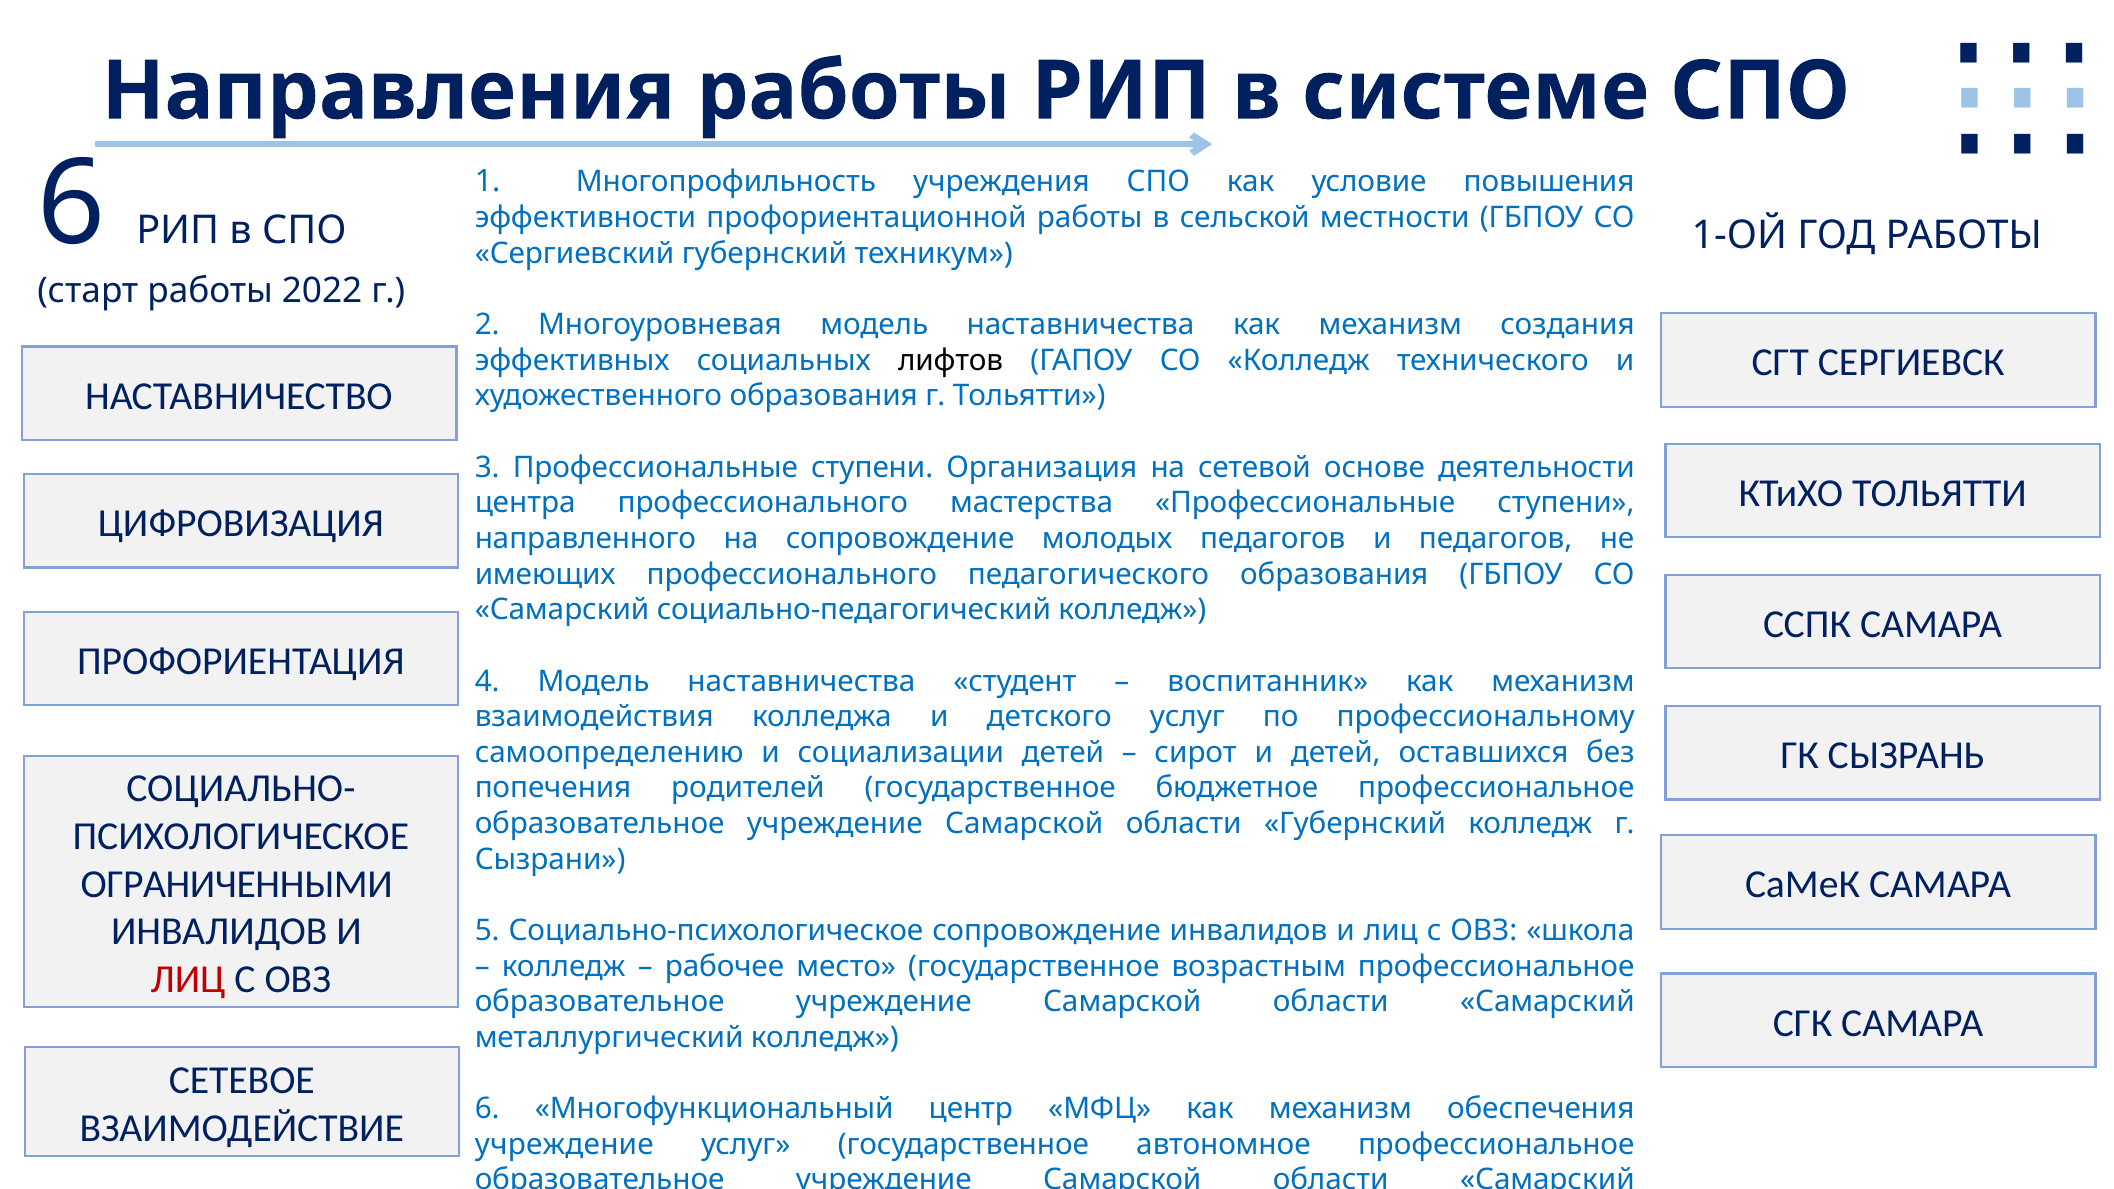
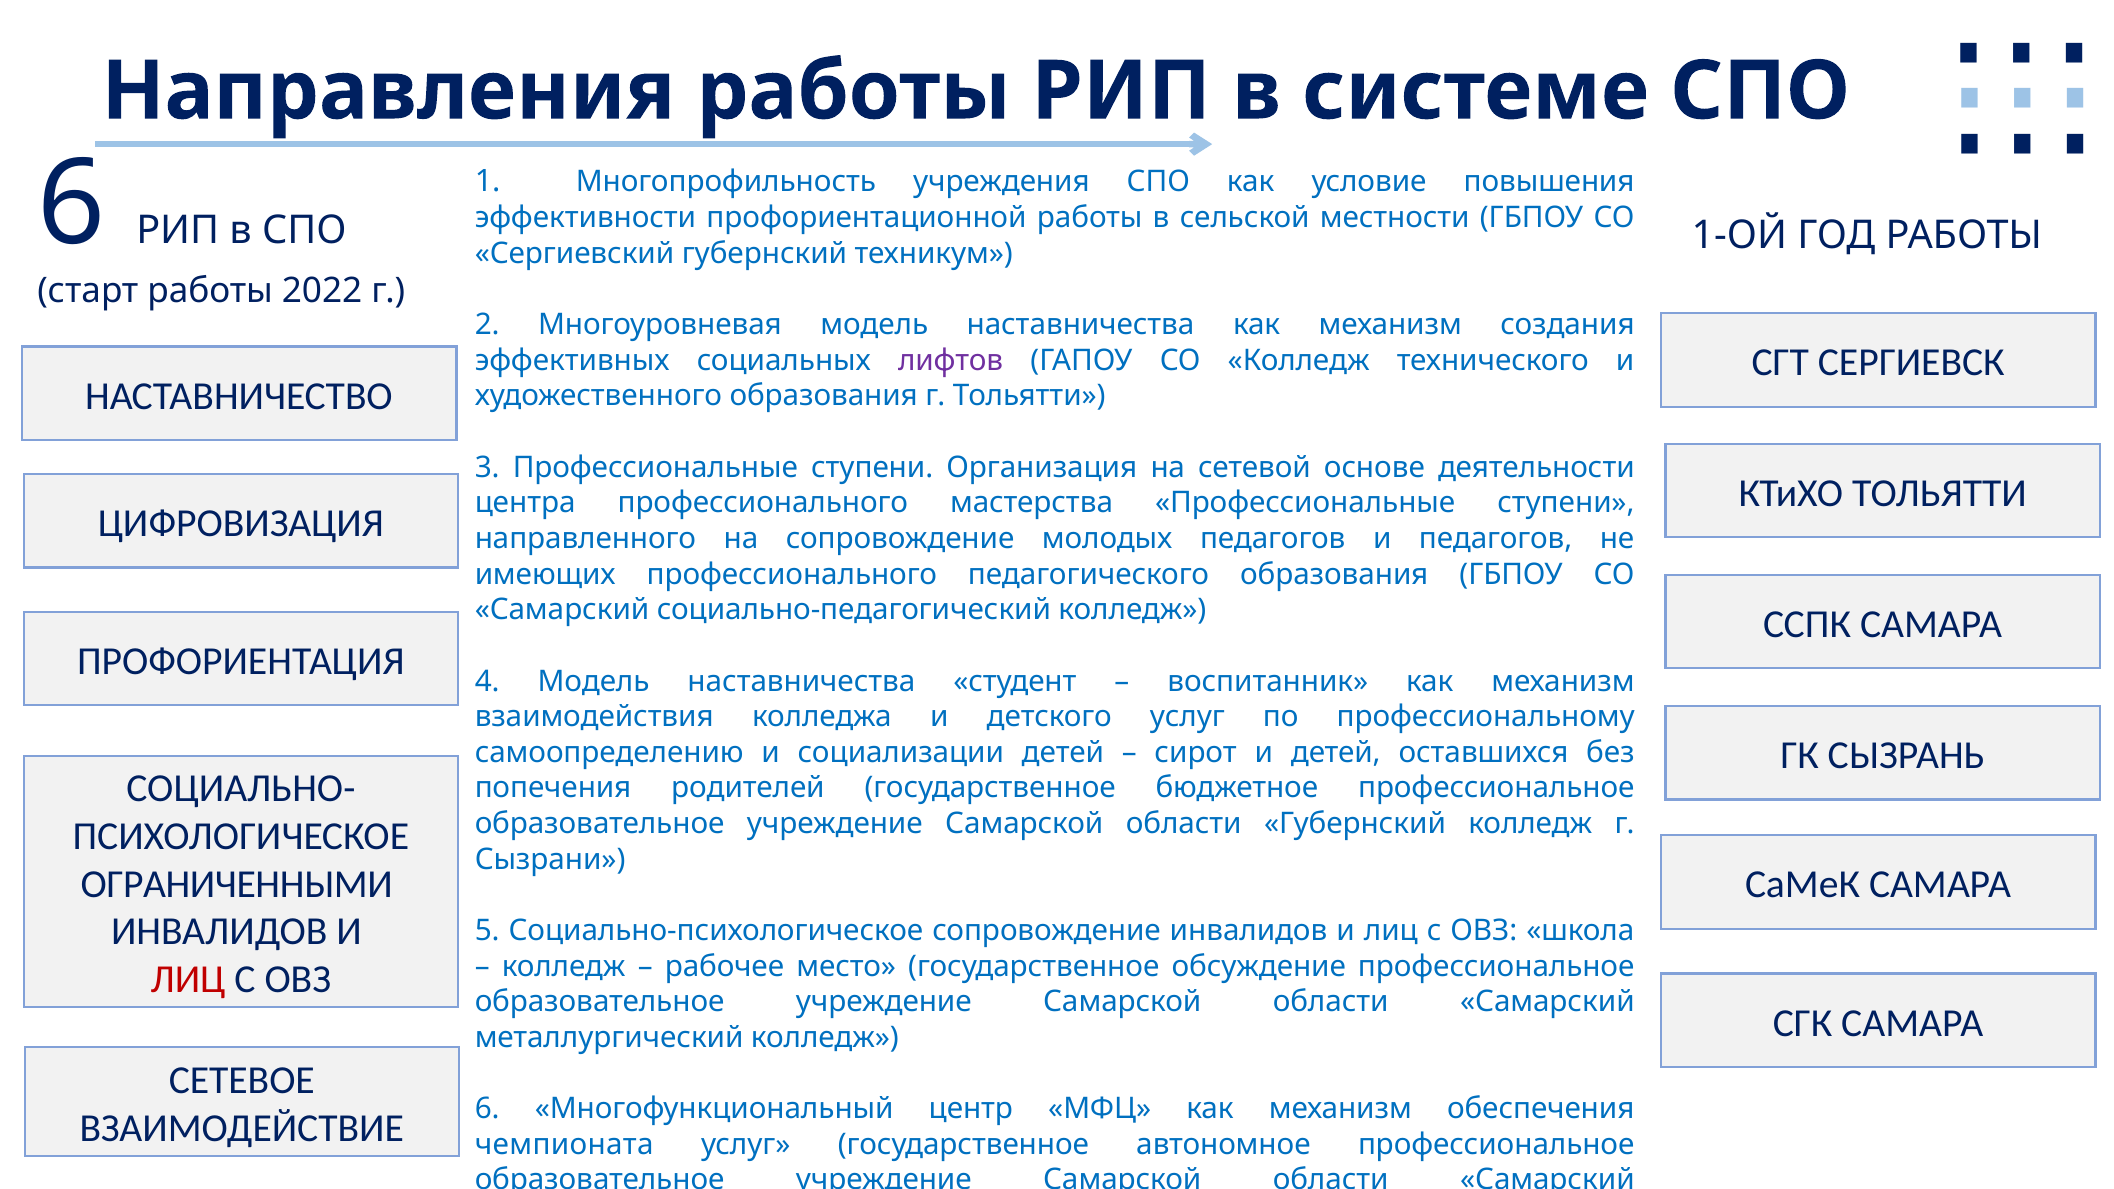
лифтов colour: black -> purple
возрастным: возрастным -> обсуждение
учреждение at (564, 1145): учреждение -> чемпионата
